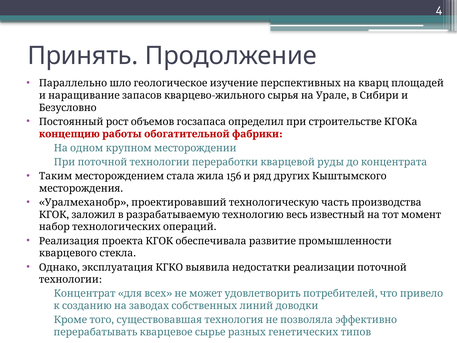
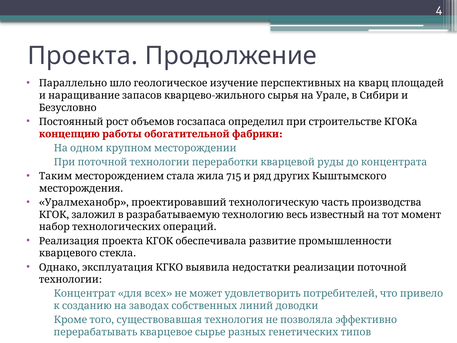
Принять: Принять -> Проекта
156: 156 -> 715
